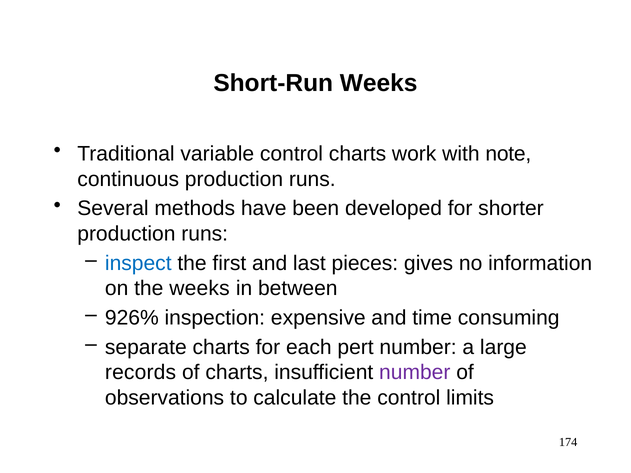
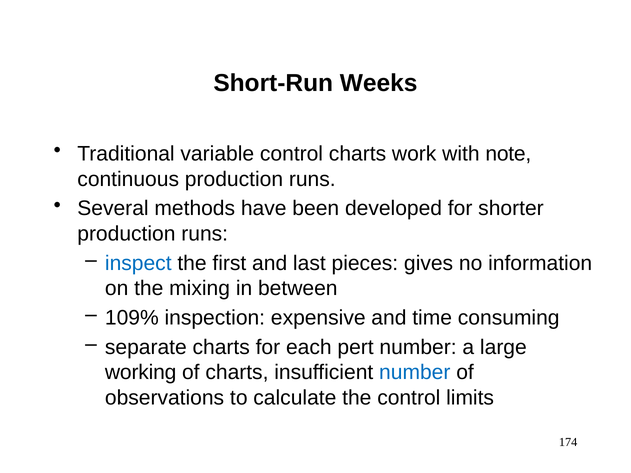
the weeks: weeks -> mixing
926%: 926% -> 109%
records: records -> working
number at (415, 373) colour: purple -> blue
